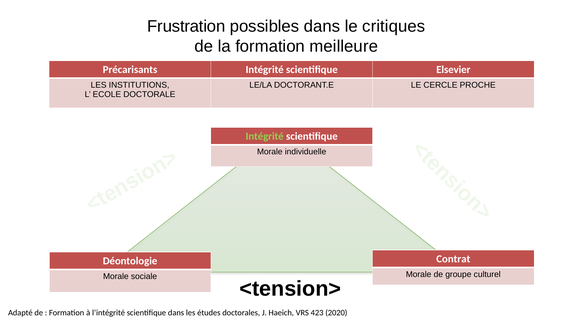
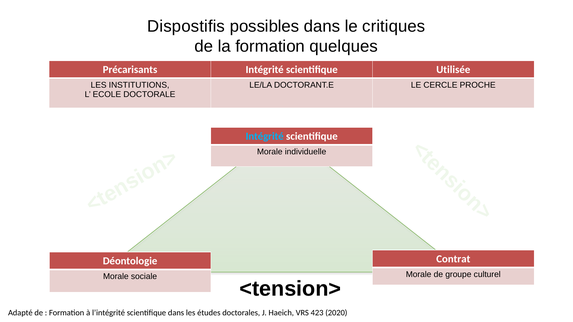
Frustration: Frustration -> Dispostifis
meilleure: meilleure -> quelques
Elsevier: Elsevier -> Utilisée
Intégrité at (265, 136) colour: light green -> light blue
